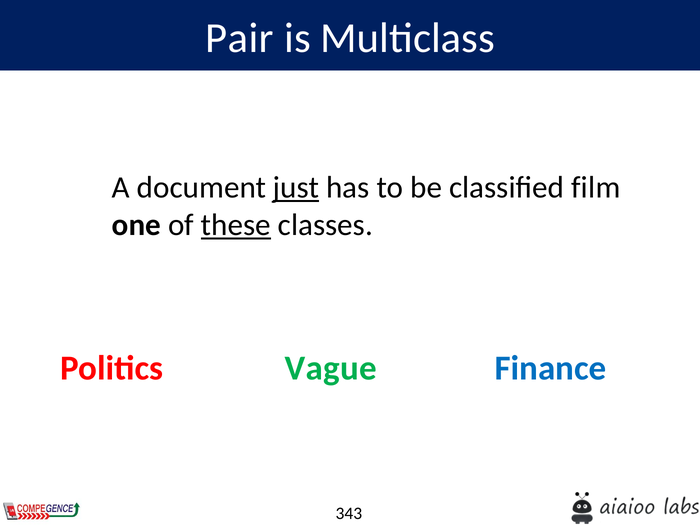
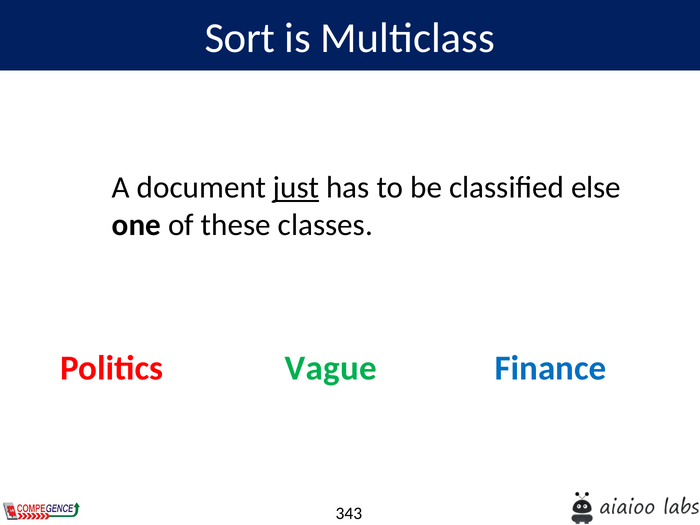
Pair: Pair -> Sort
film: film -> else
these underline: present -> none
